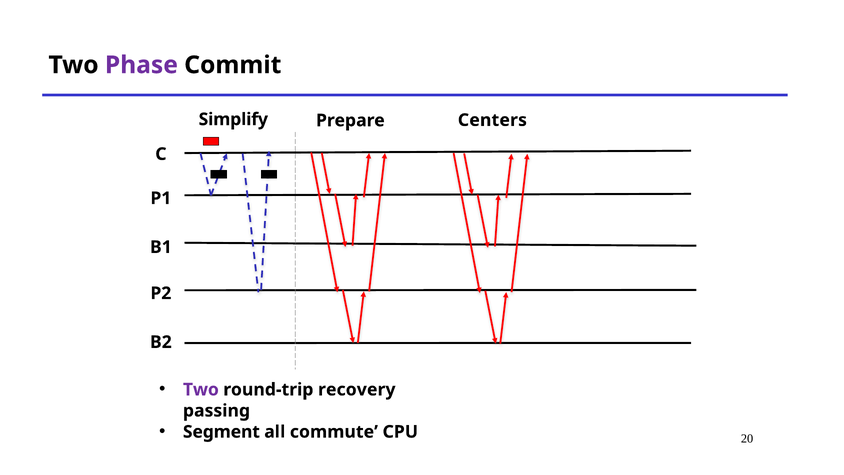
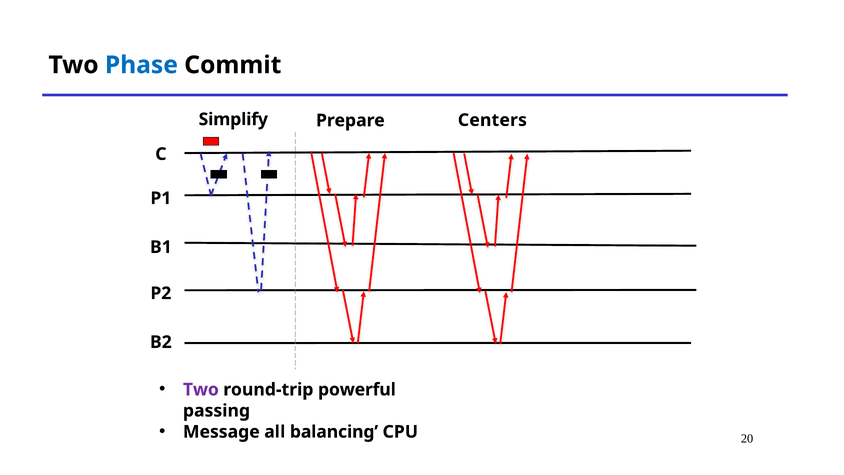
Phase colour: purple -> blue
recovery: recovery -> powerful
Segment: Segment -> Message
commute: commute -> balancing
